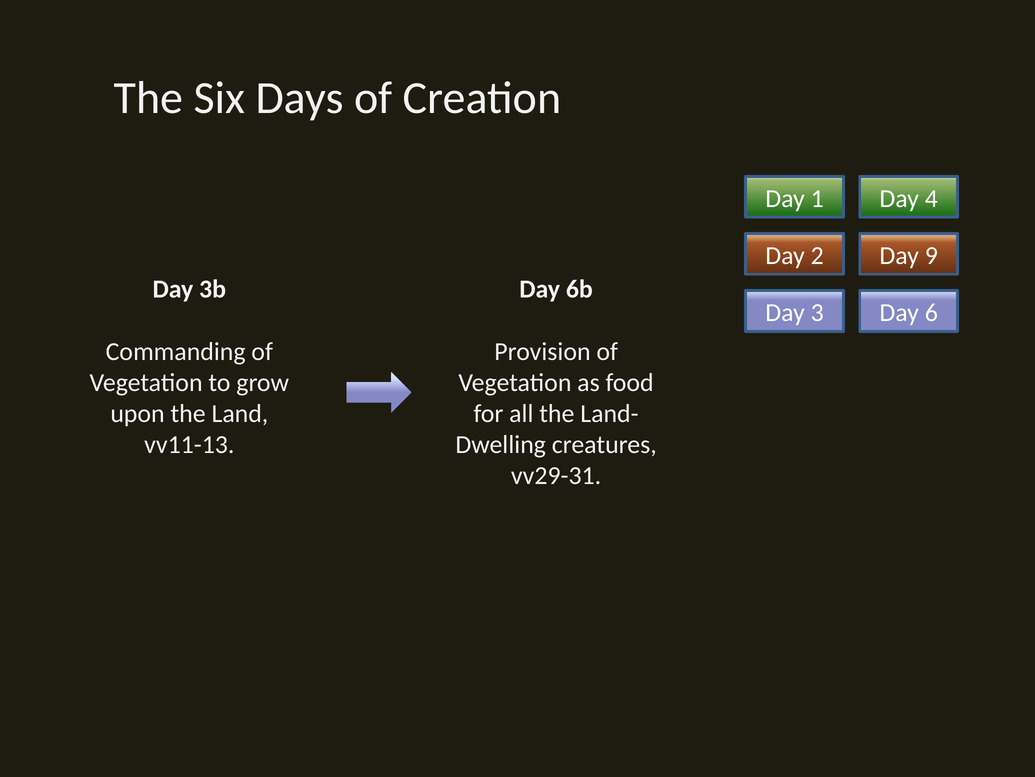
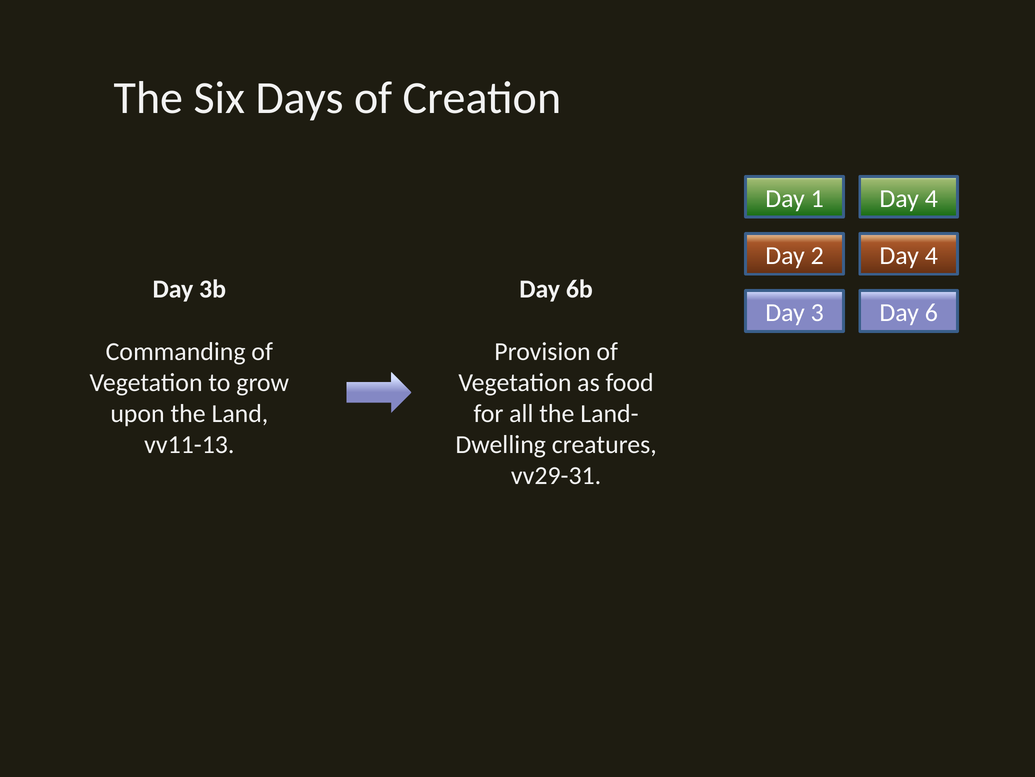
2 Day 9: 9 -> 4
